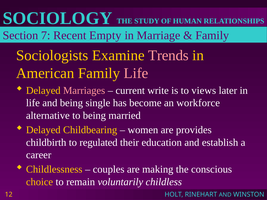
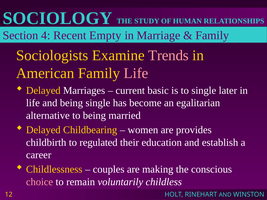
7: 7 -> 4
Marriages colour: pink -> white
write: write -> basic
to views: views -> single
workforce: workforce -> egalitarian
choice colour: yellow -> pink
